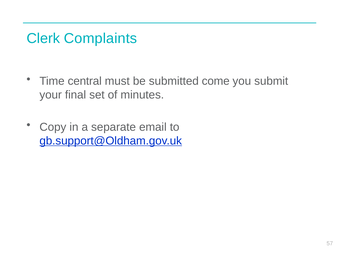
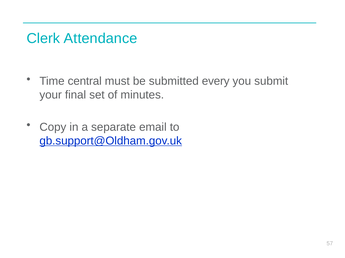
Complaints: Complaints -> Attendance
come: come -> every
